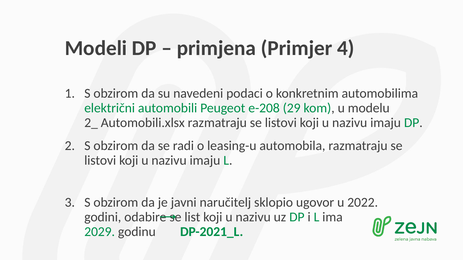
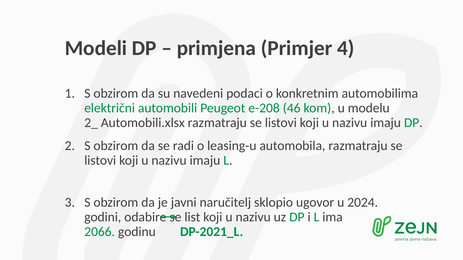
29: 29 -> 46
2022: 2022 -> 2024
2029: 2029 -> 2066
